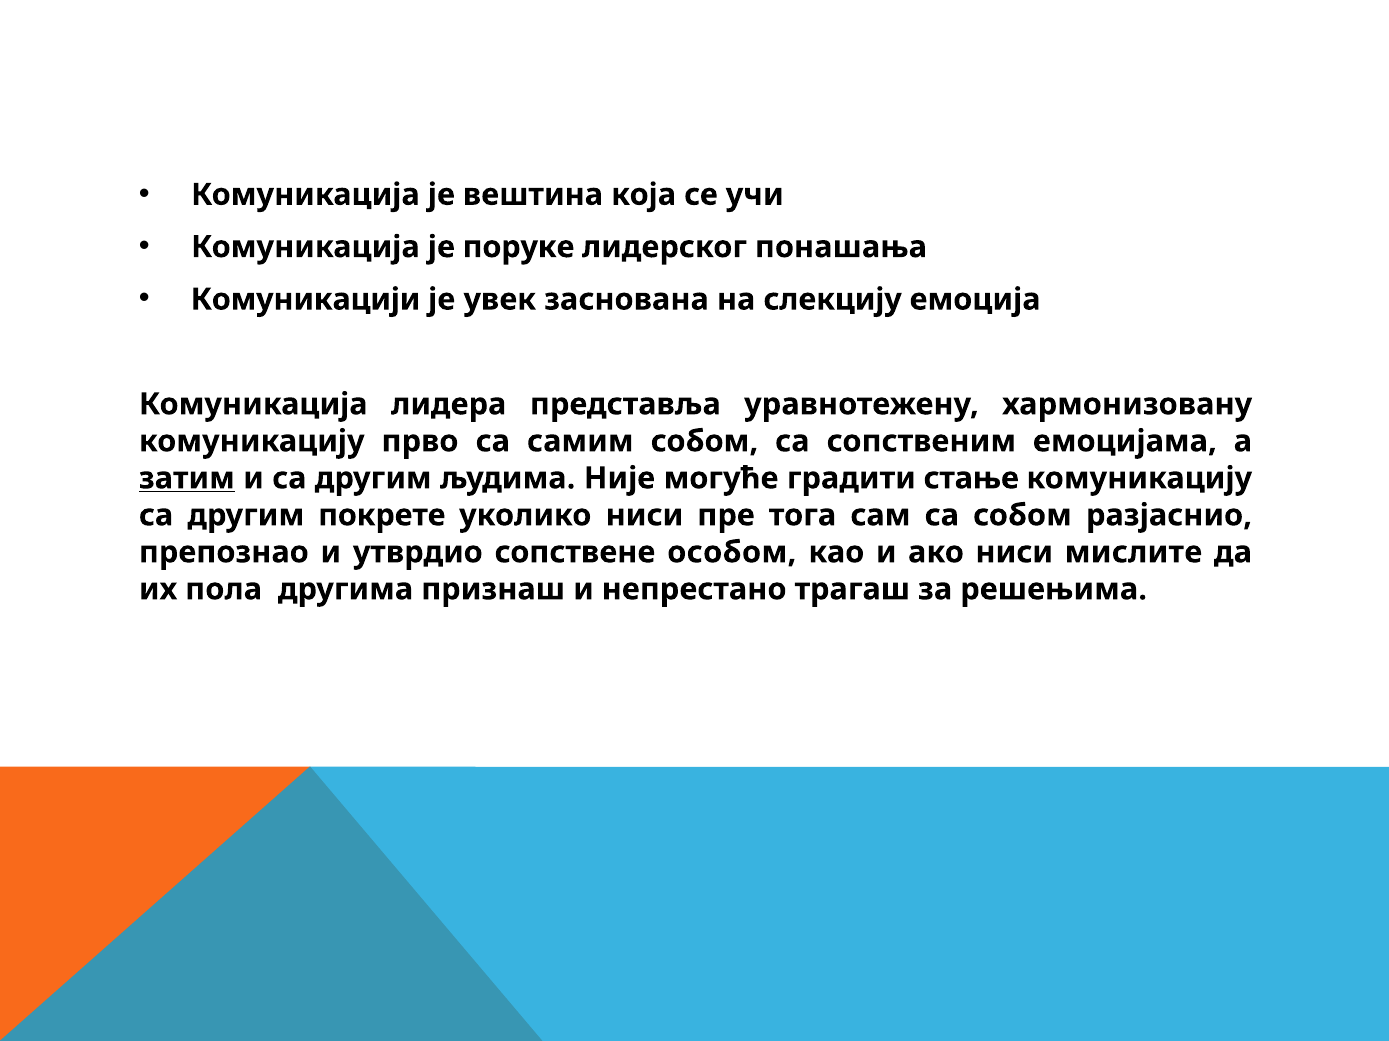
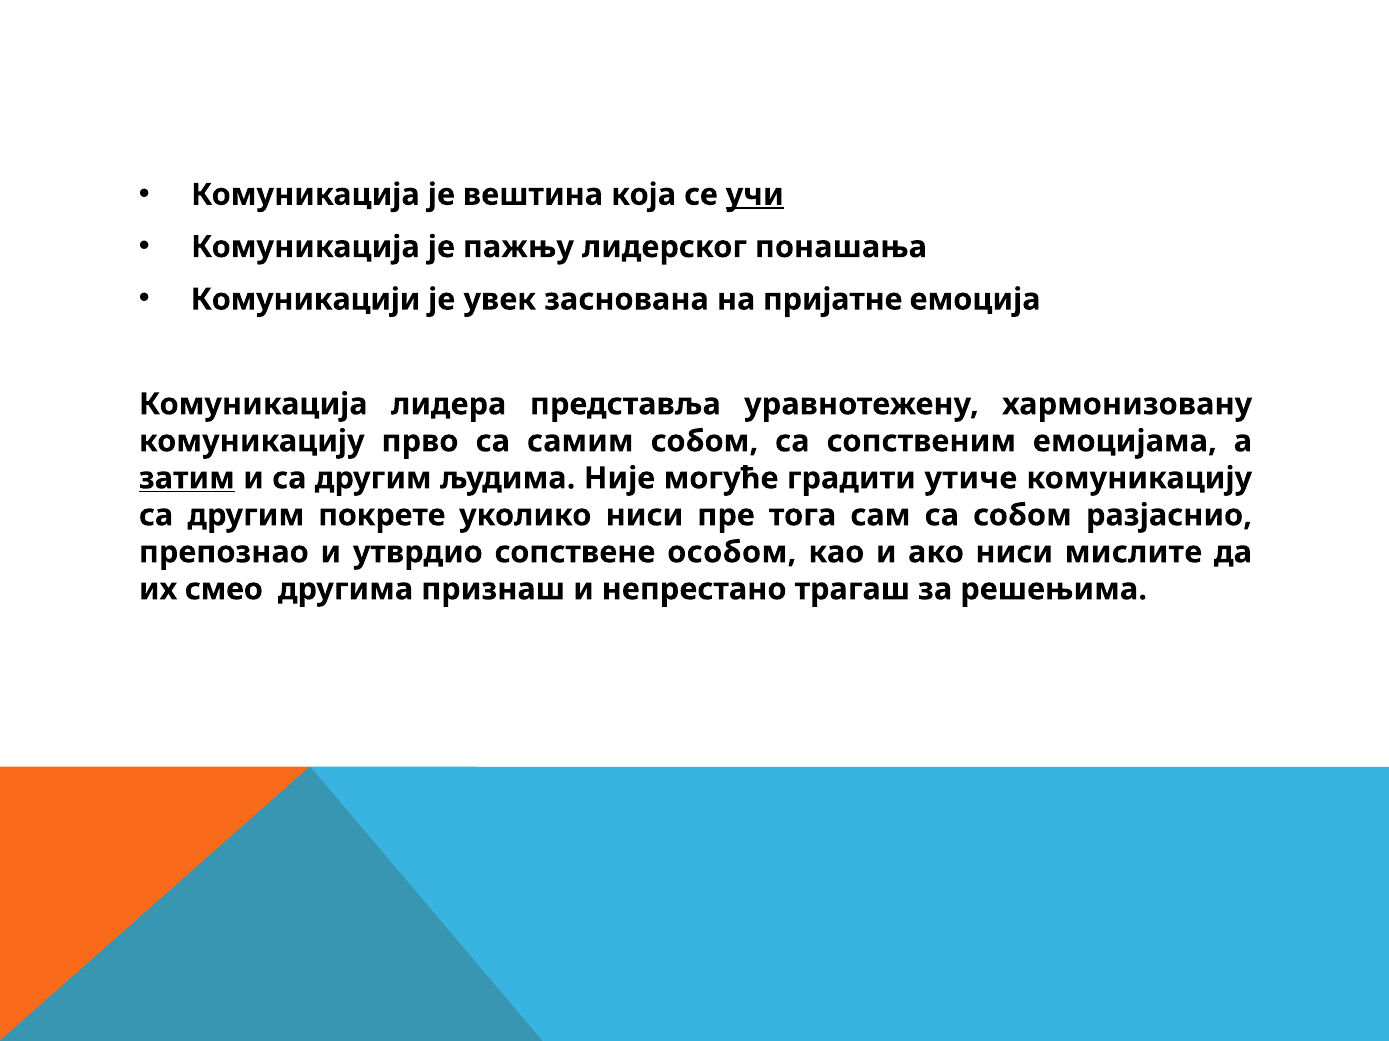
учи underline: none -> present
поруке: поруке -> пажњу
слекцију: слекцију -> пријатне
стање: стање -> утиче
пола: пола -> смео
